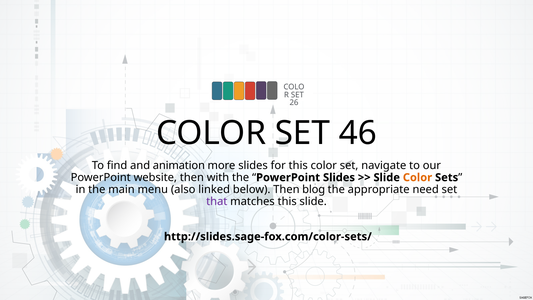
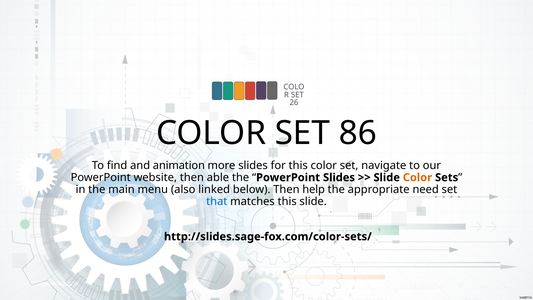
46: 46 -> 86
with: with -> able
blog: blog -> help
that colour: purple -> blue
